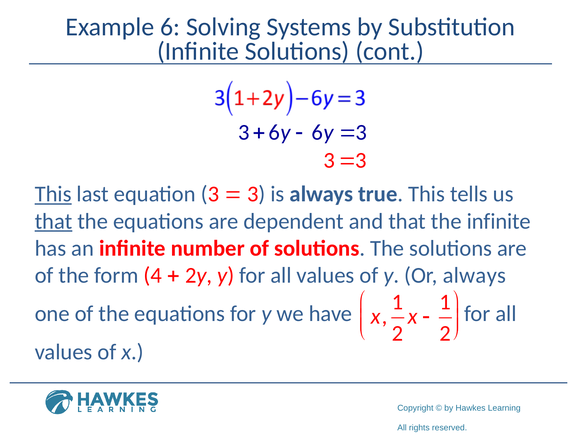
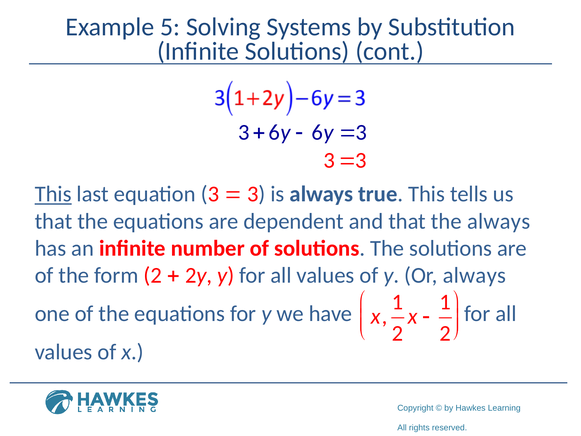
Example 6: 6 -> 5
that at (54, 221) underline: present -> none
the infinite: infinite -> always
form 4: 4 -> 2
